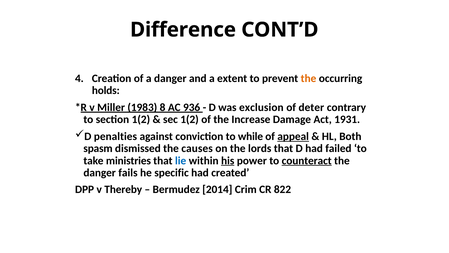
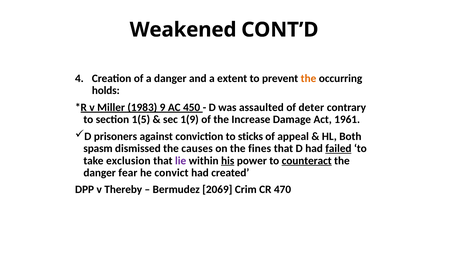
Difference: Difference -> Weakened
8: 8 -> 9
936: 936 -> 450
exclusion: exclusion -> assaulted
section 1(2: 1(2 -> 1(5
sec 1(2: 1(2 -> 1(9
1931: 1931 -> 1961
penalties: penalties -> prisoners
while: while -> sticks
appeal underline: present -> none
lords: lords -> fines
failed underline: none -> present
ministries: ministries -> exclusion
lie colour: blue -> purple
fails: fails -> fear
specific: specific -> convict
2014: 2014 -> 2069
822: 822 -> 470
